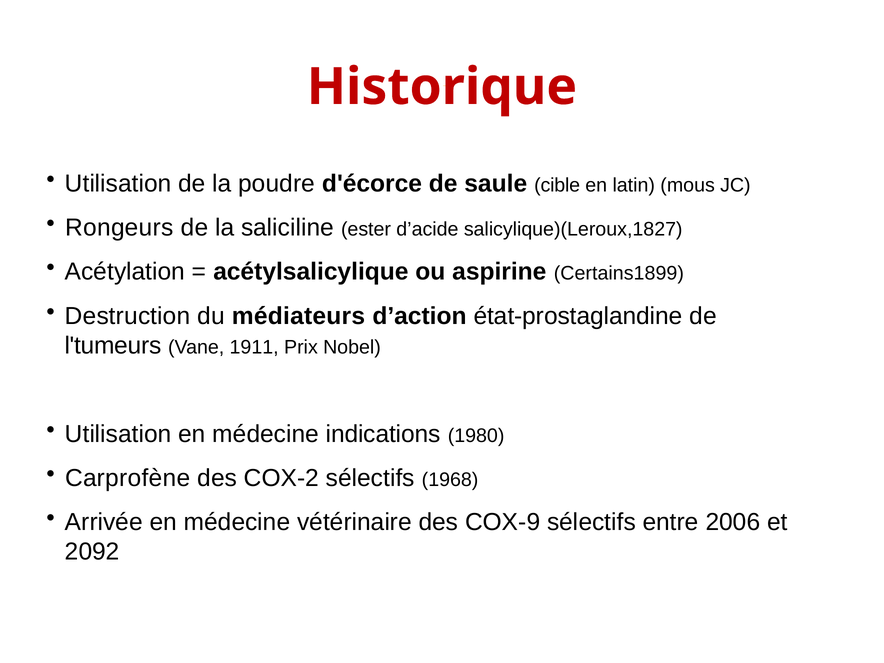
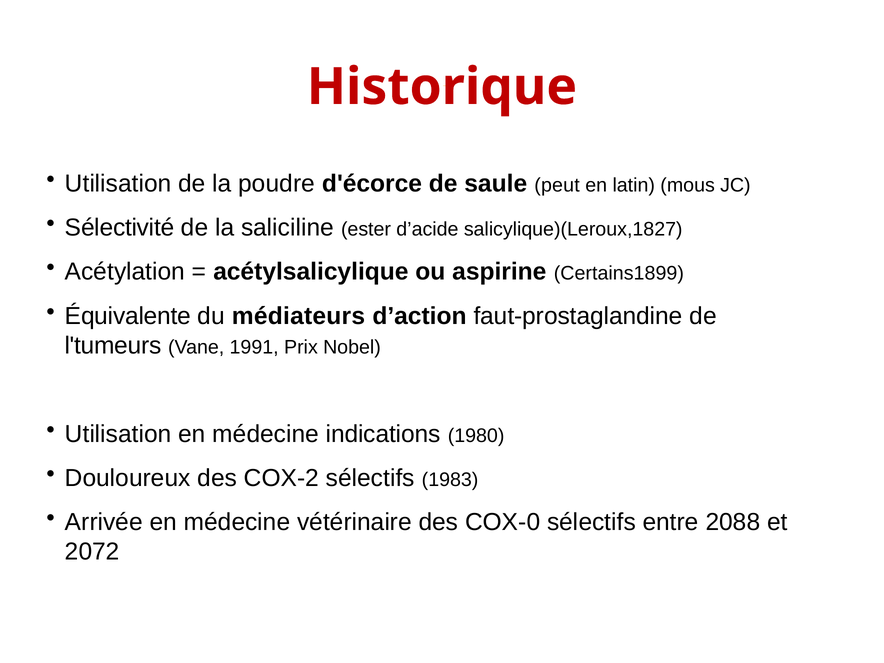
cible: cible -> peut
Rongeurs: Rongeurs -> Sélectivité
Destruction: Destruction -> Équivalente
état-prostaglandine: état-prostaglandine -> faut-prostaglandine
1911: 1911 -> 1991
Carprofène: Carprofène -> Douloureux
1968: 1968 -> 1983
COX-9: COX-9 -> COX-0
2006: 2006 -> 2088
2092: 2092 -> 2072
